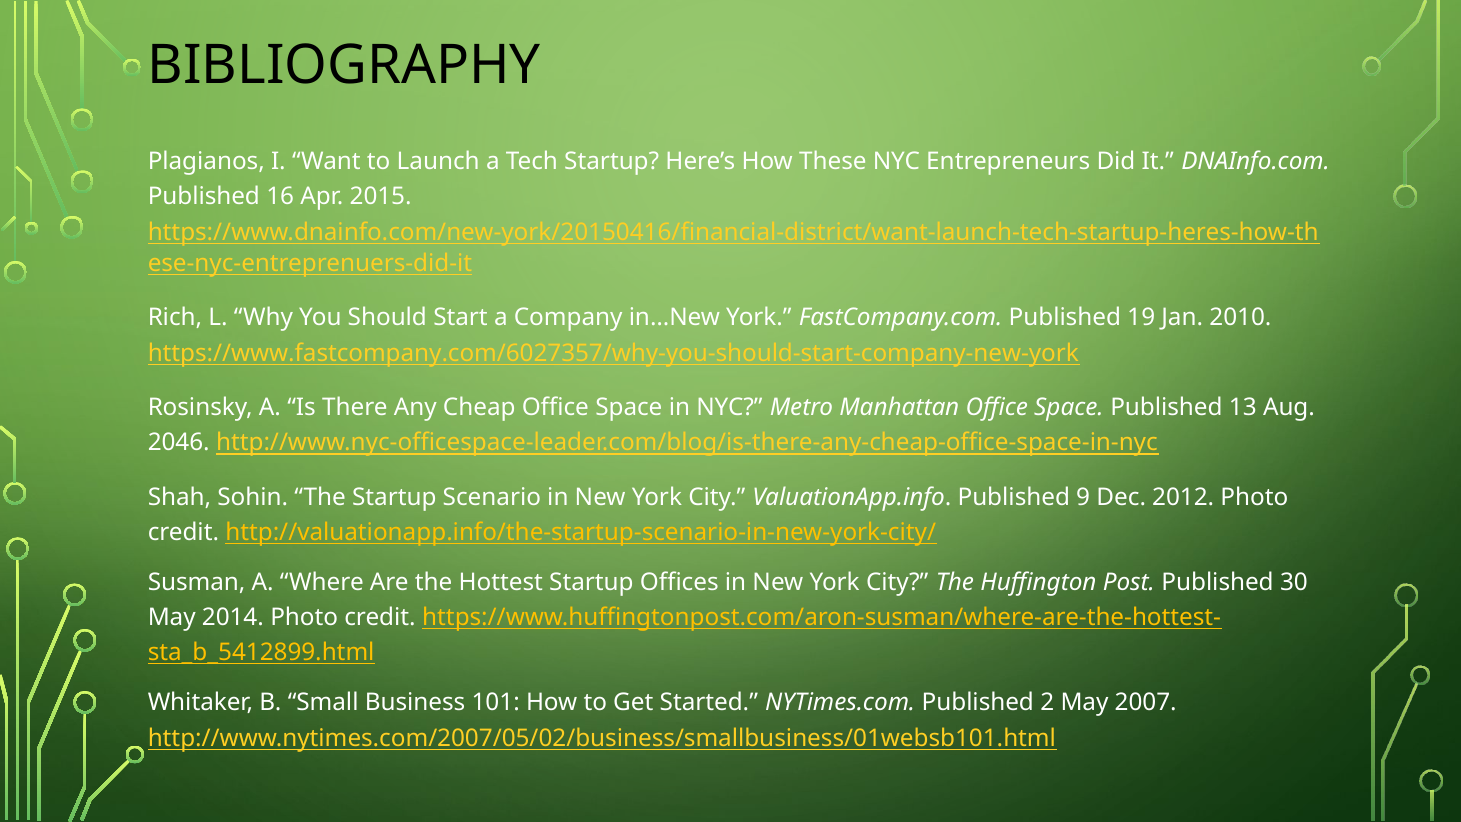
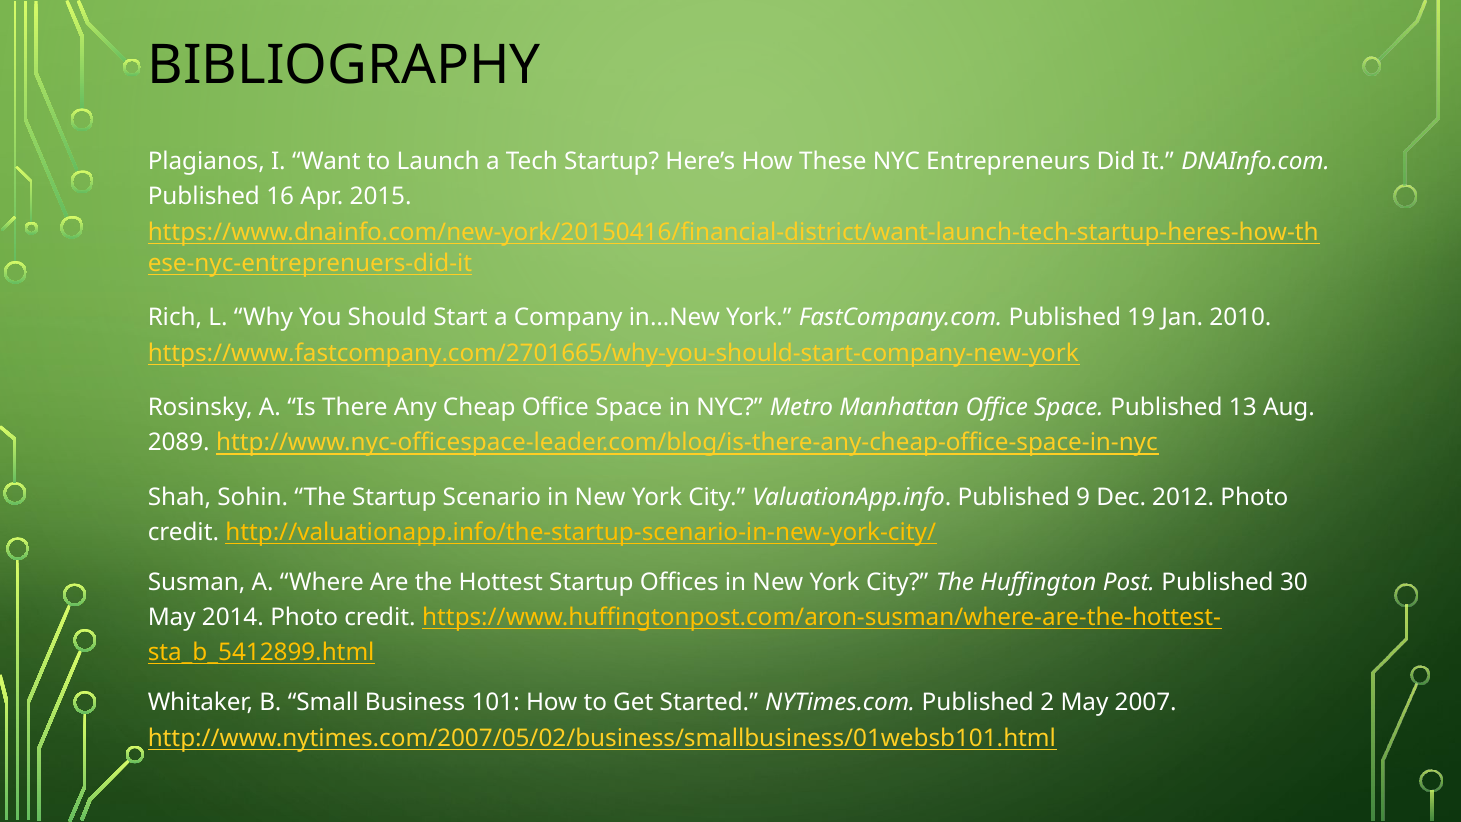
https://www.fastcompany.com/6027357/why-you-should-start-company-new-york: https://www.fastcompany.com/6027357/why-you-should-start-company-new-york -> https://www.fastcompany.com/2701665/why-you-should-start-company-new-york
2046: 2046 -> 2089
